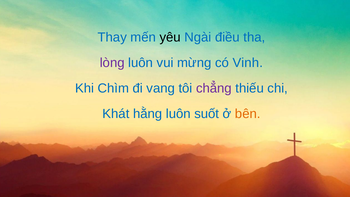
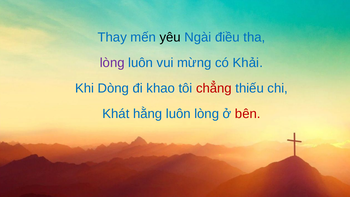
Vinh: Vinh -> Khải
Chìm: Chìm -> Dòng
vang: vang -> khao
chẳng colour: purple -> red
luôn suốt: suốt -> lòng
bên colour: orange -> red
